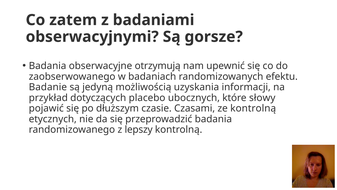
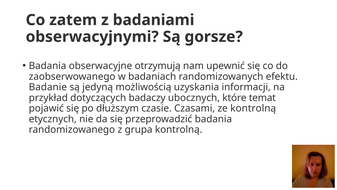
placebo: placebo -> badaczy
słowy: słowy -> temat
lepszy: lepszy -> grupa
